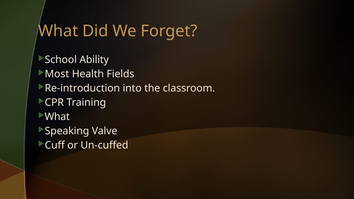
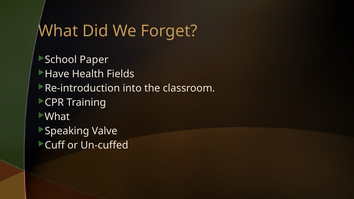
Ability: Ability -> Paper
Most: Most -> Have
